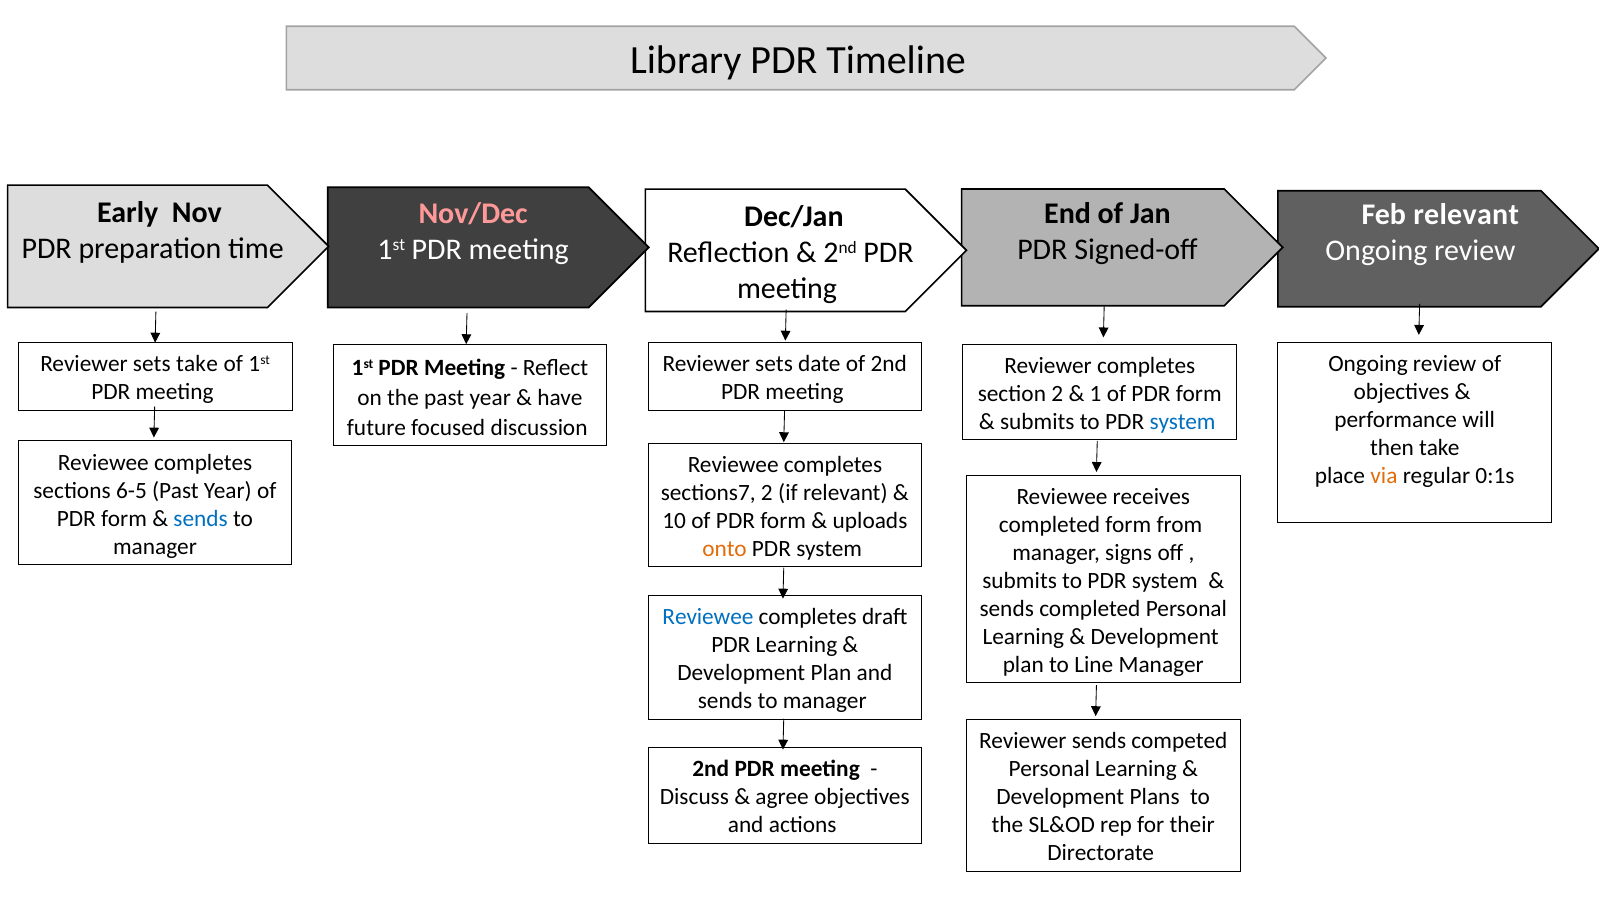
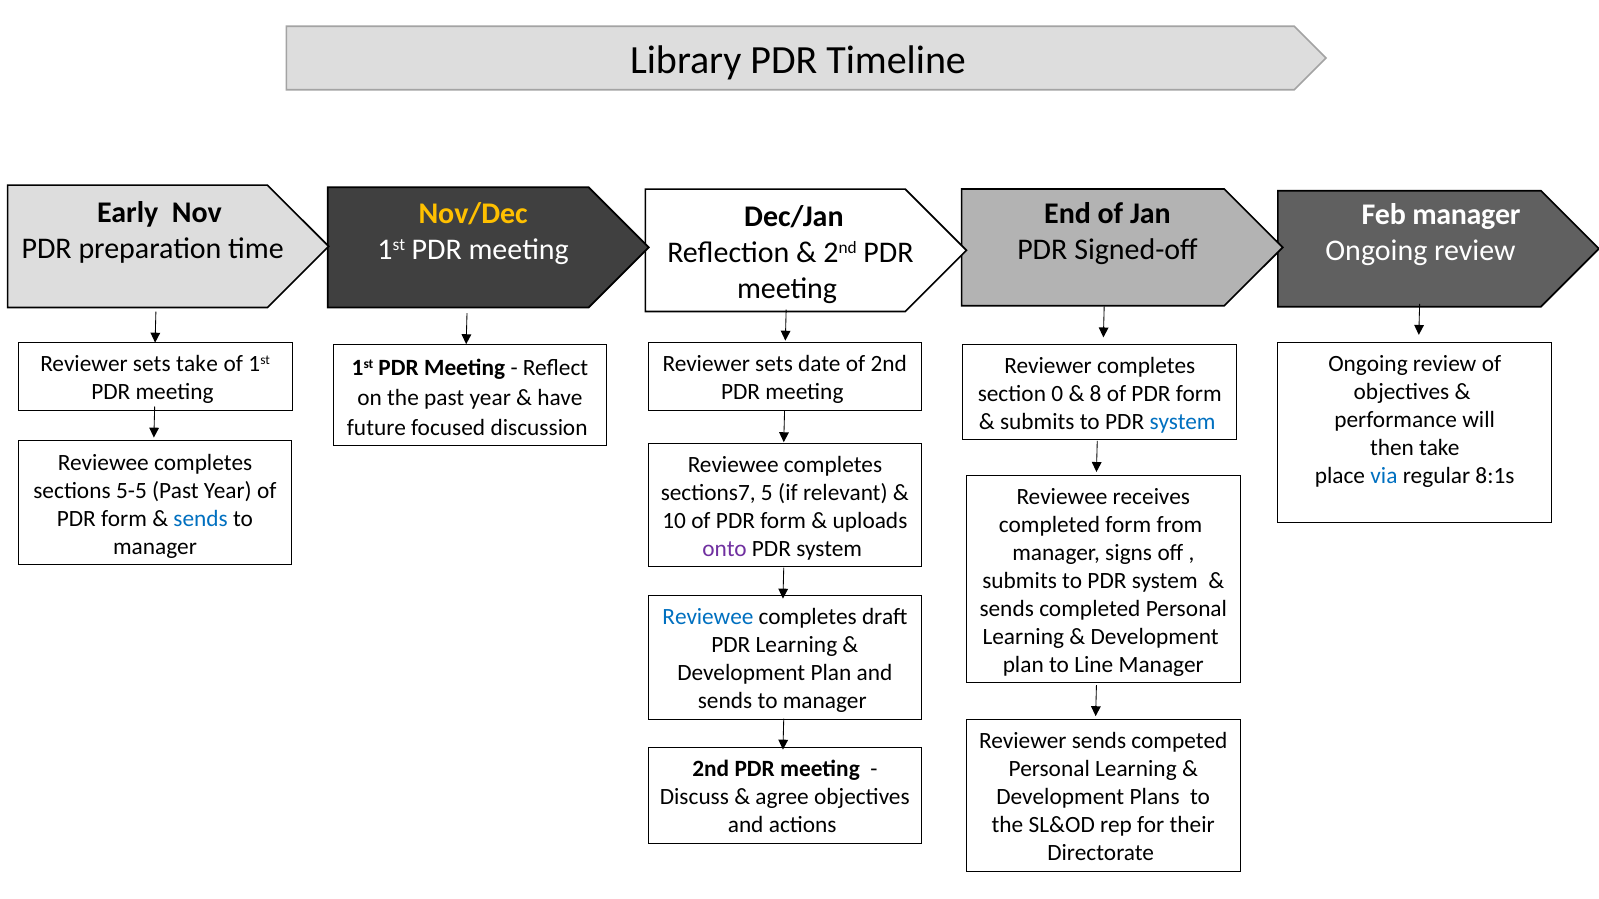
Nov/Dec colour: pink -> yellow
Feb relevant: relevant -> manager
section 2: 2 -> 0
1: 1 -> 8
via colour: orange -> blue
0:1s: 0:1s -> 8:1s
6-5: 6-5 -> 5-5
sections7 2: 2 -> 5
onto colour: orange -> purple
